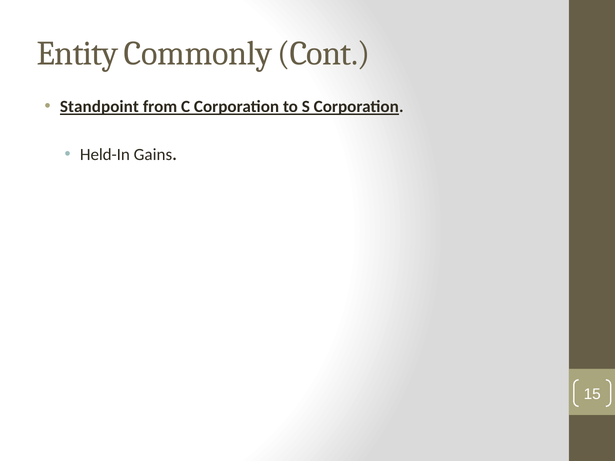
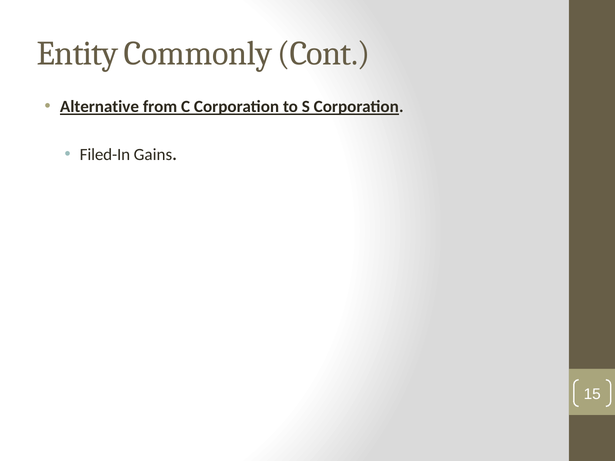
Standpoint: Standpoint -> Alternative
Held-In: Held-In -> Filed-In
